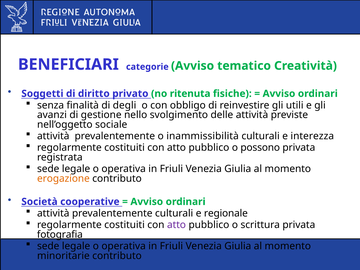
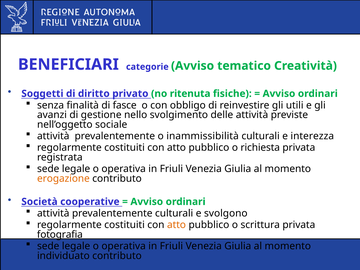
degli: degli -> fasce
possono: possono -> richiesta
regionale: regionale -> svolgono
atto at (176, 225) colour: purple -> orange
minoritarie: minoritarie -> individuato
